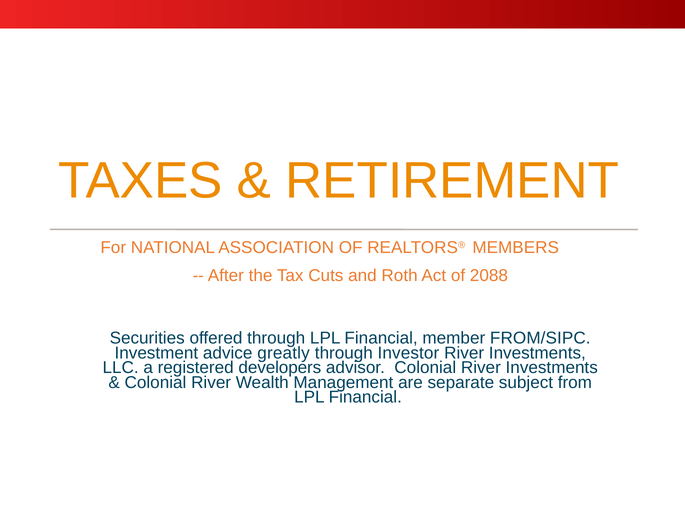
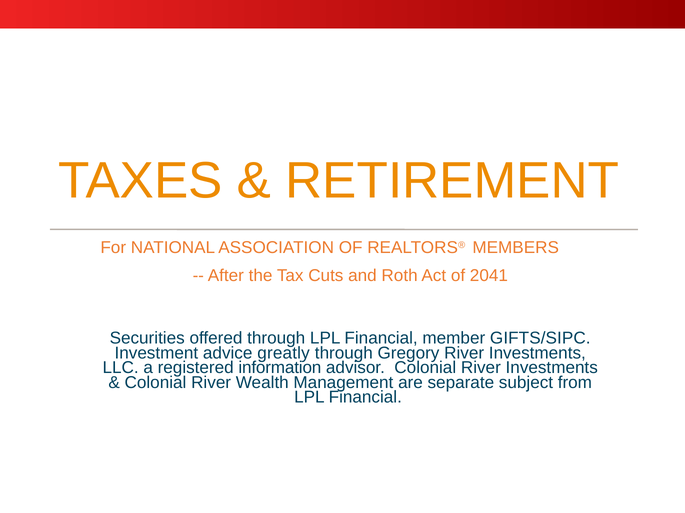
2088: 2088 -> 2041
FROM/SIPC: FROM/SIPC -> GIFTS/SIPC
Investor: Investor -> Gregory
developers: developers -> information
